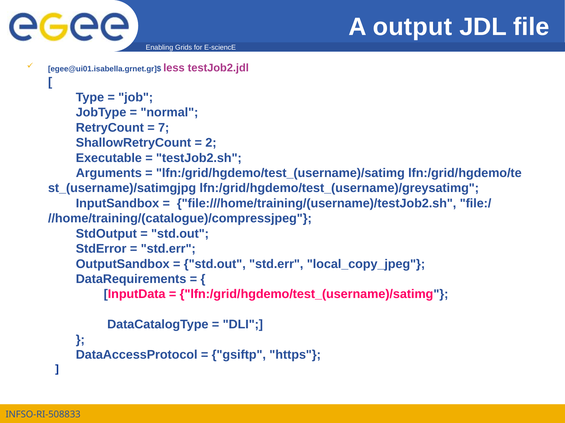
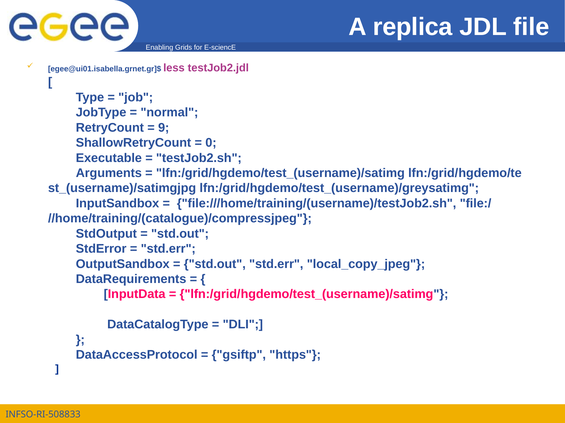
output: output -> replica
7: 7 -> 9
2: 2 -> 0
